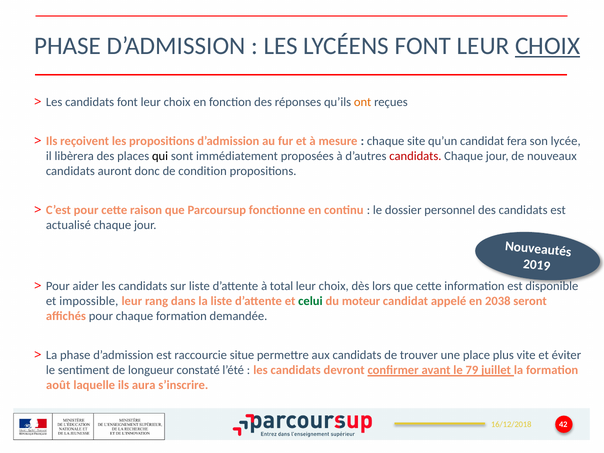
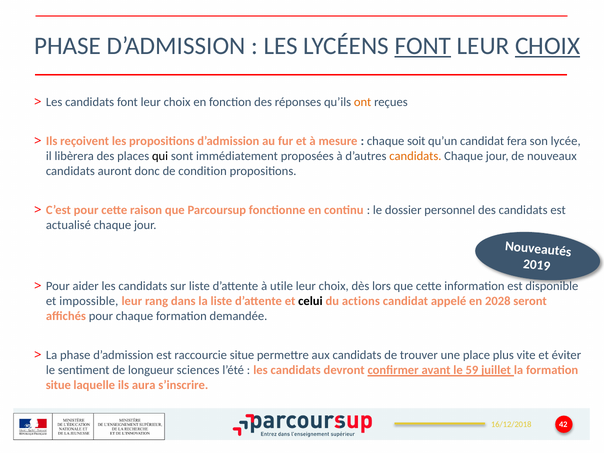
FONT at (423, 46) underline: none -> present
site: site -> soit
candidats at (415, 156) colour: red -> orange
total: total -> utile
celui colour: green -> black
moteur: moteur -> actions
2038: 2038 -> 2028
constaté: constaté -> sciences
79: 79 -> 59
août at (58, 385): août -> situe
